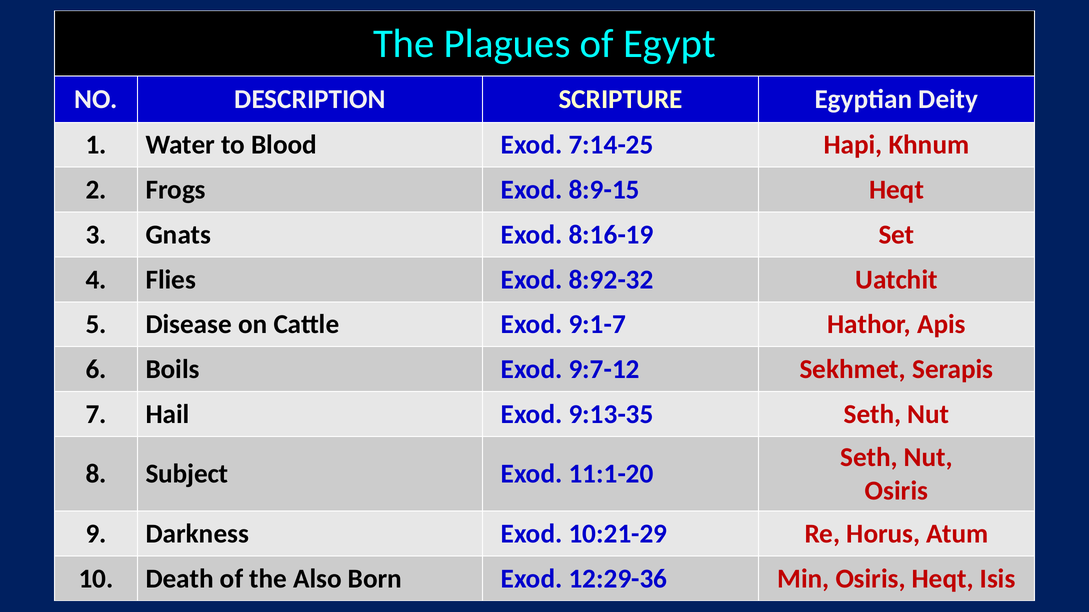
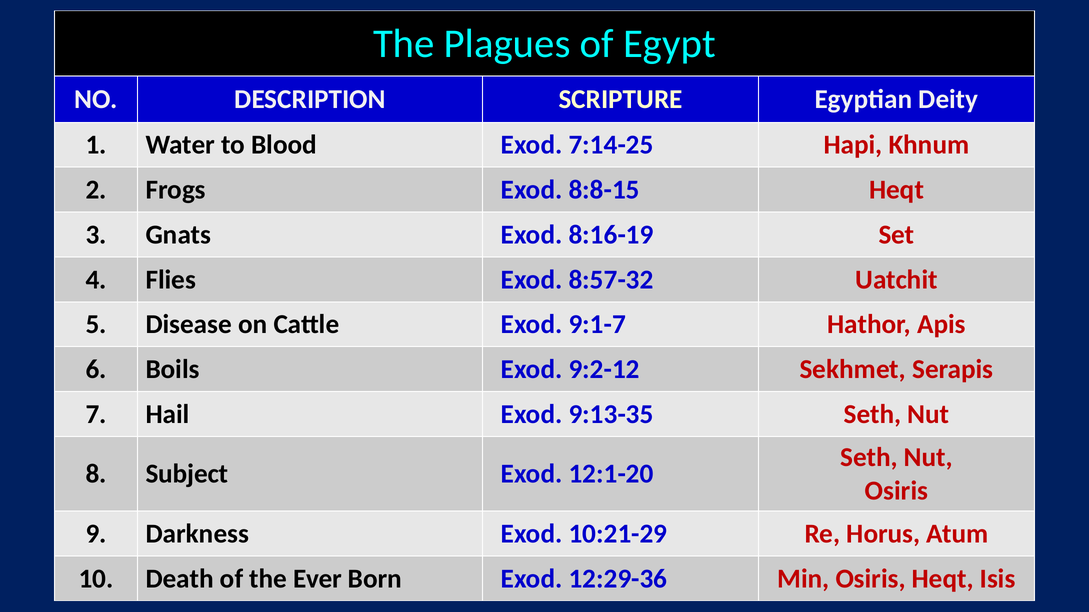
8:9-15: 8:9-15 -> 8:8-15
8:92-32: 8:92-32 -> 8:57-32
9:7-12: 9:7-12 -> 9:2-12
11:1-20: 11:1-20 -> 12:1-20
Also: Also -> Ever
